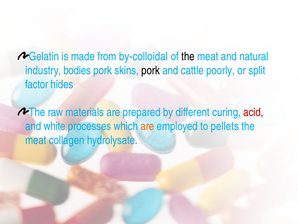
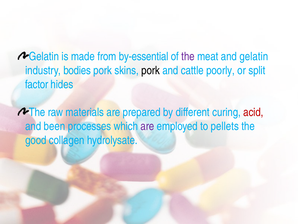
by-colloidal: by-colloidal -> by-essential
the at (188, 56) colour: black -> purple
and natural: natural -> gelatin
white: white -> been
are at (147, 126) colour: orange -> purple
meat at (36, 140): meat -> good
